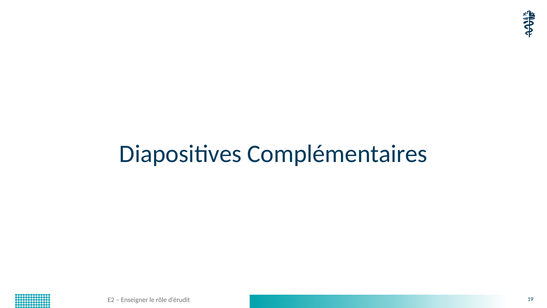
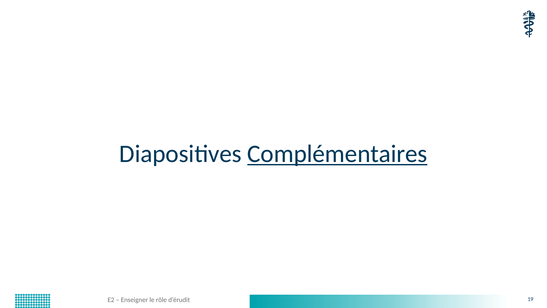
Complémentaires underline: none -> present
